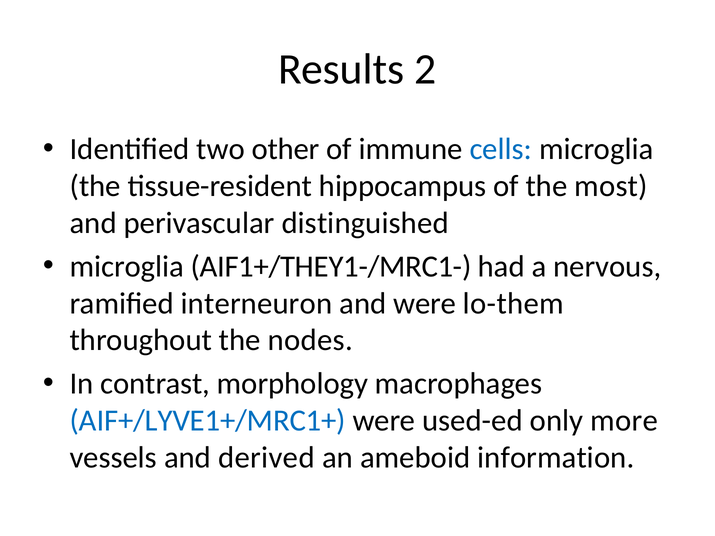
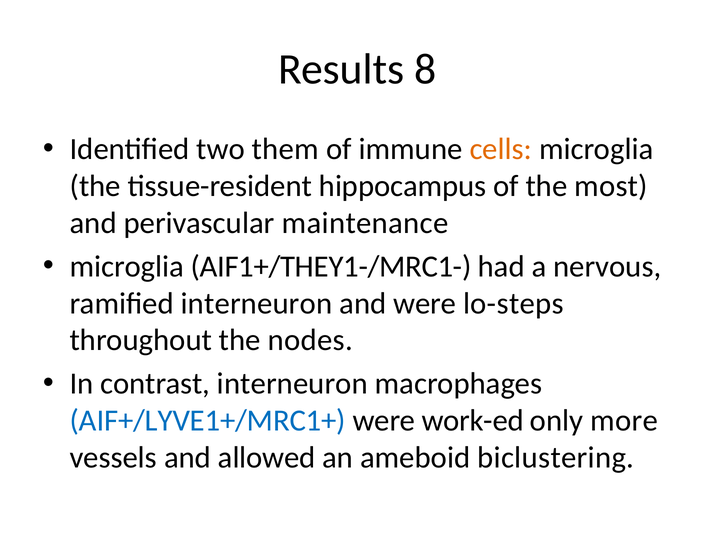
2: 2 -> 8
other: other -> them
cells colour: blue -> orange
distinguished: distinguished -> maintenance
lo-them: lo-them -> lo-steps
contrast morphology: morphology -> interneuron
used-ed: used-ed -> work-ed
derived: derived -> allowed
information: information -> biclustering
